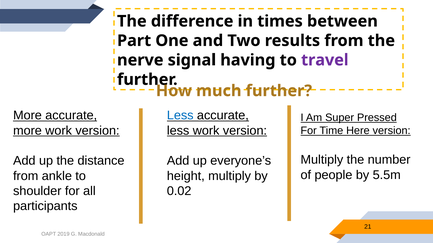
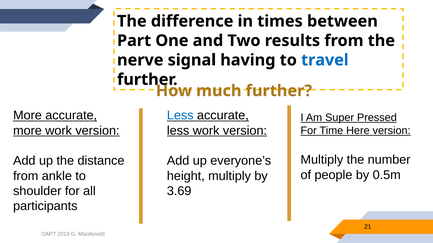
travel colour: purple -> blue
5.5m: 5.5m -> 0.5m
0.02: 0.02 -> 3.69
